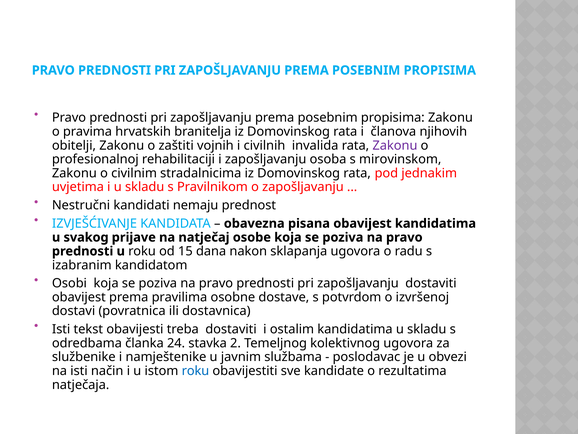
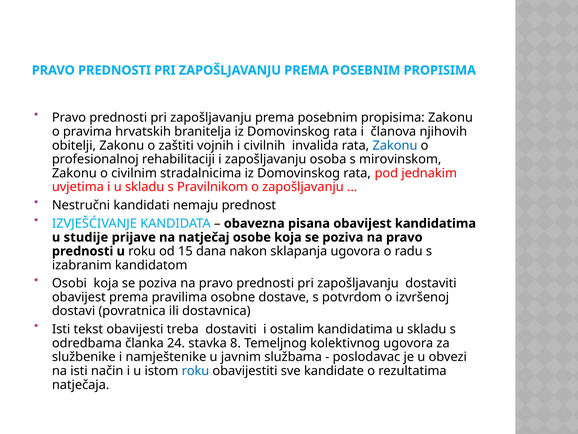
Zakonu at (395, 145) colour: purple -> blue
svakog: svakog -> studije
2: 2 -> 8
